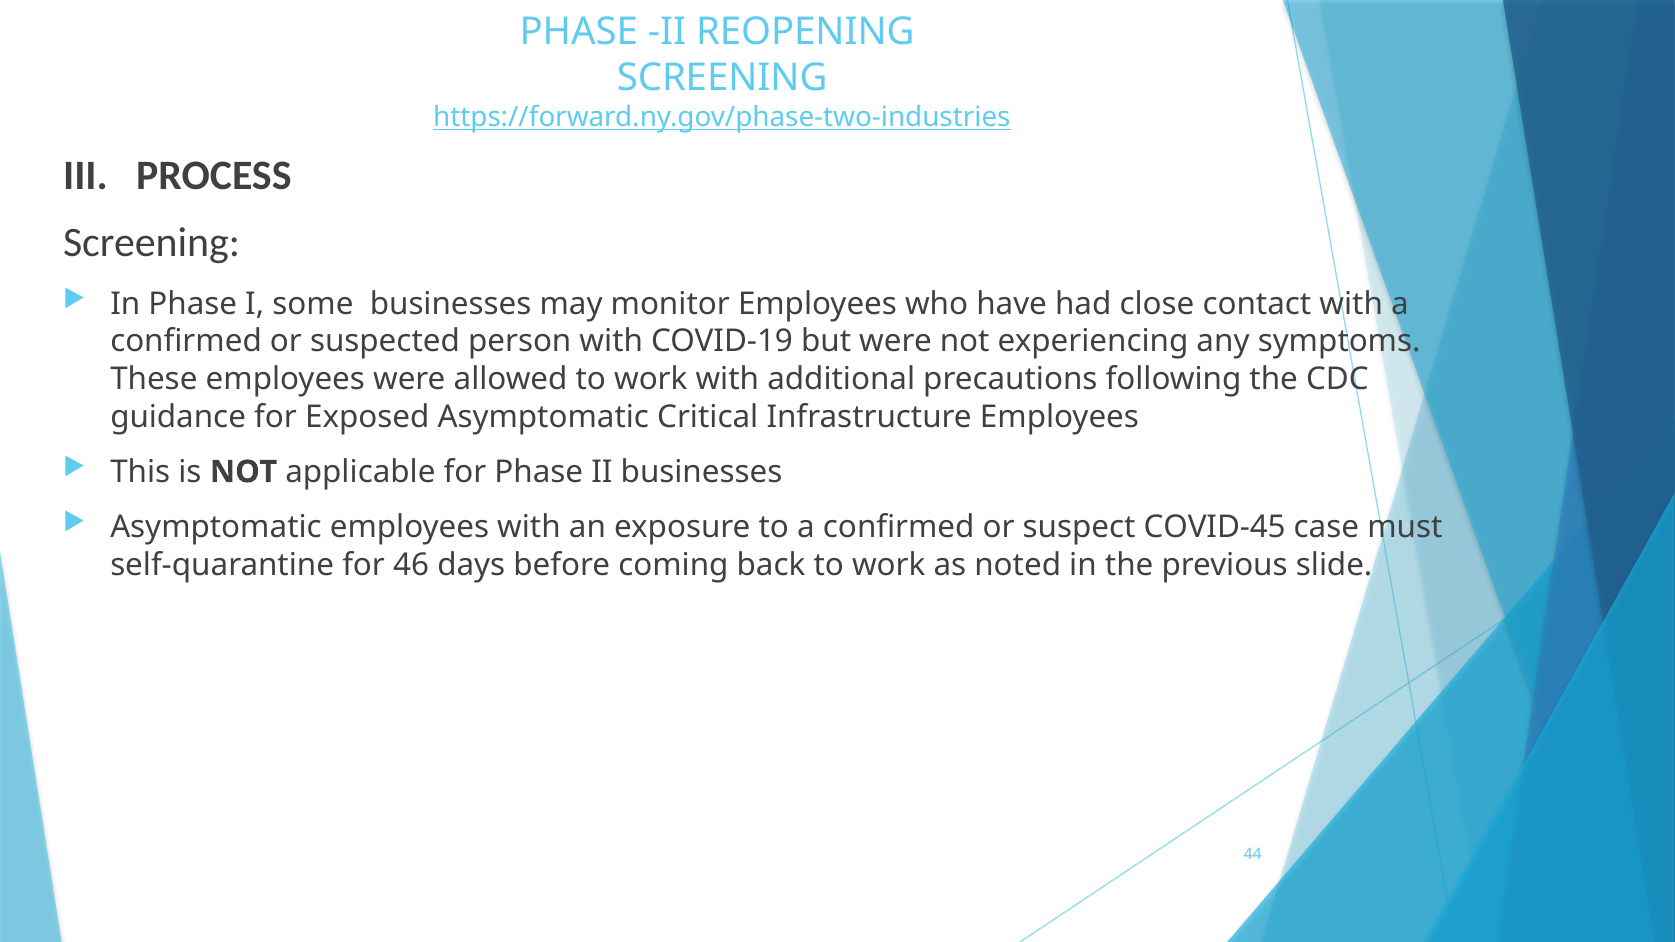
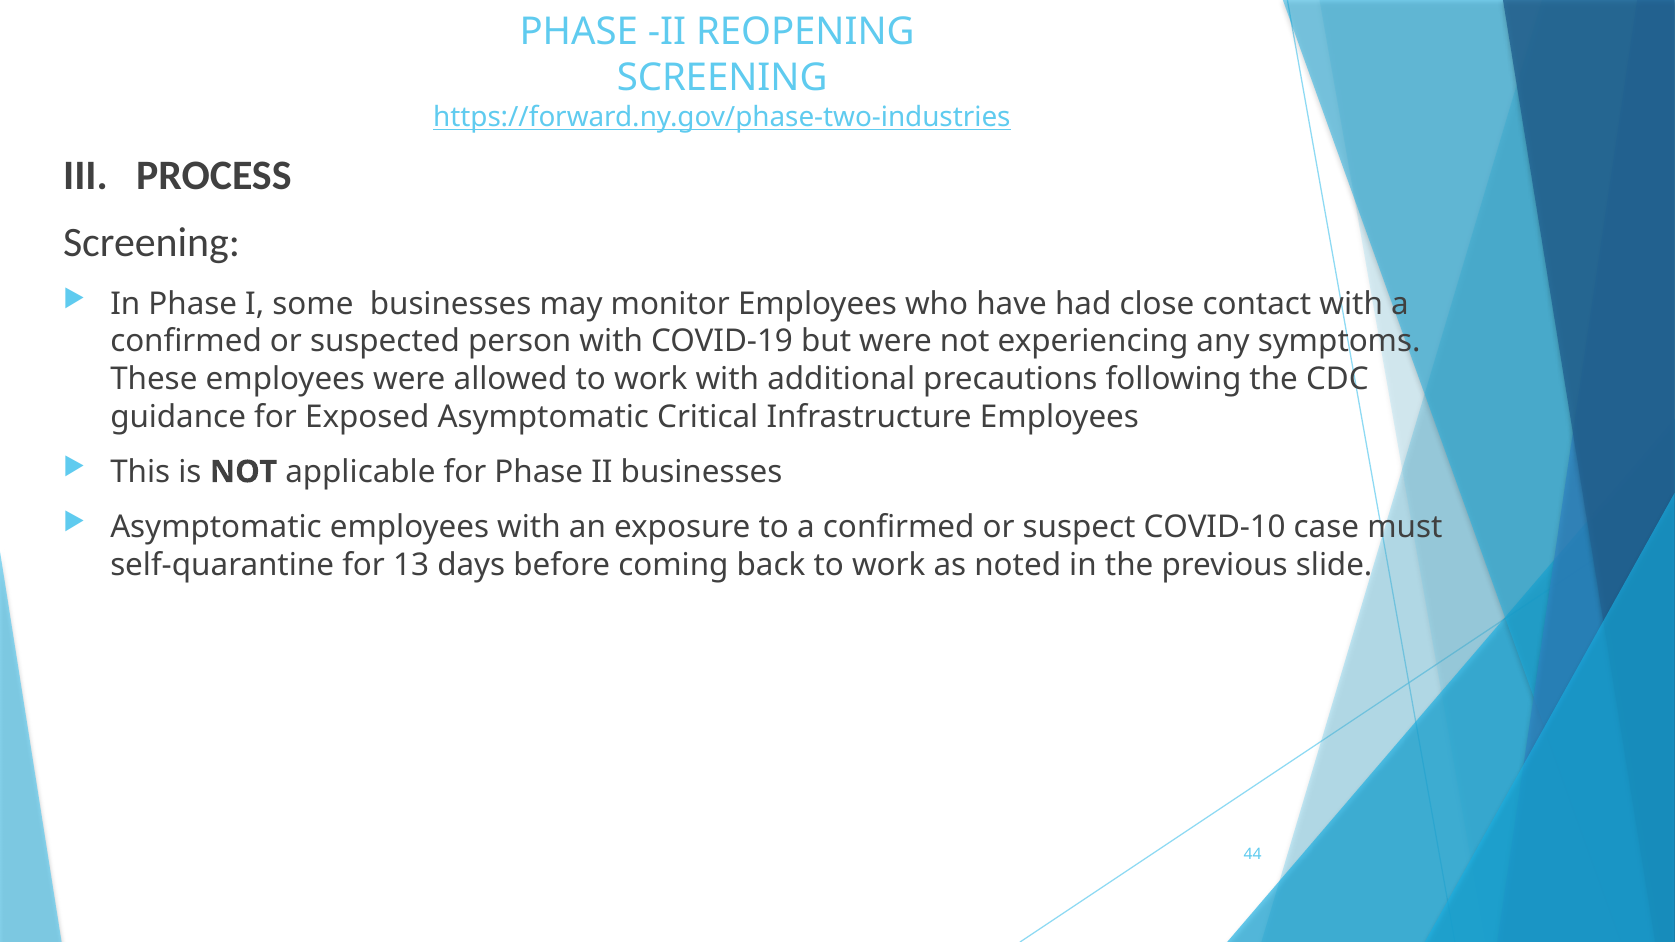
COVID-45: COVID-45 -> COVID-10
46: 46 -> 13
